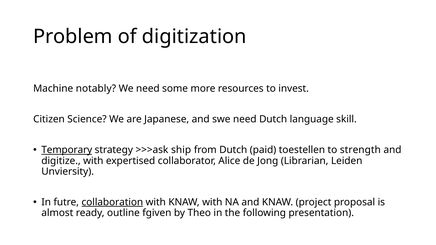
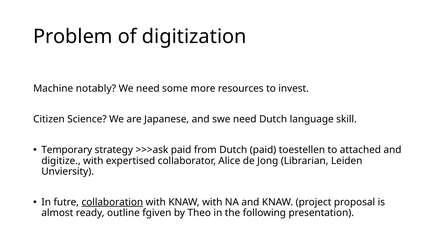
Temporary underline: present -> none
>>>ask ship: ship -> paid
strength: strength -> attached
